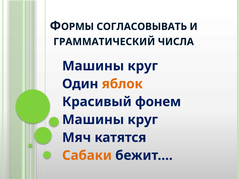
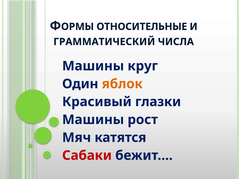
СОГЛАСОВЫВАТЬ: СОГЛАСОВЫВАТЬ -> ОТНОСИТЕЛЬНЫЕ
фонем: фонем -> глазки
круг at (143, 120): круг -> рост
Сабаки colour: orange -> red
